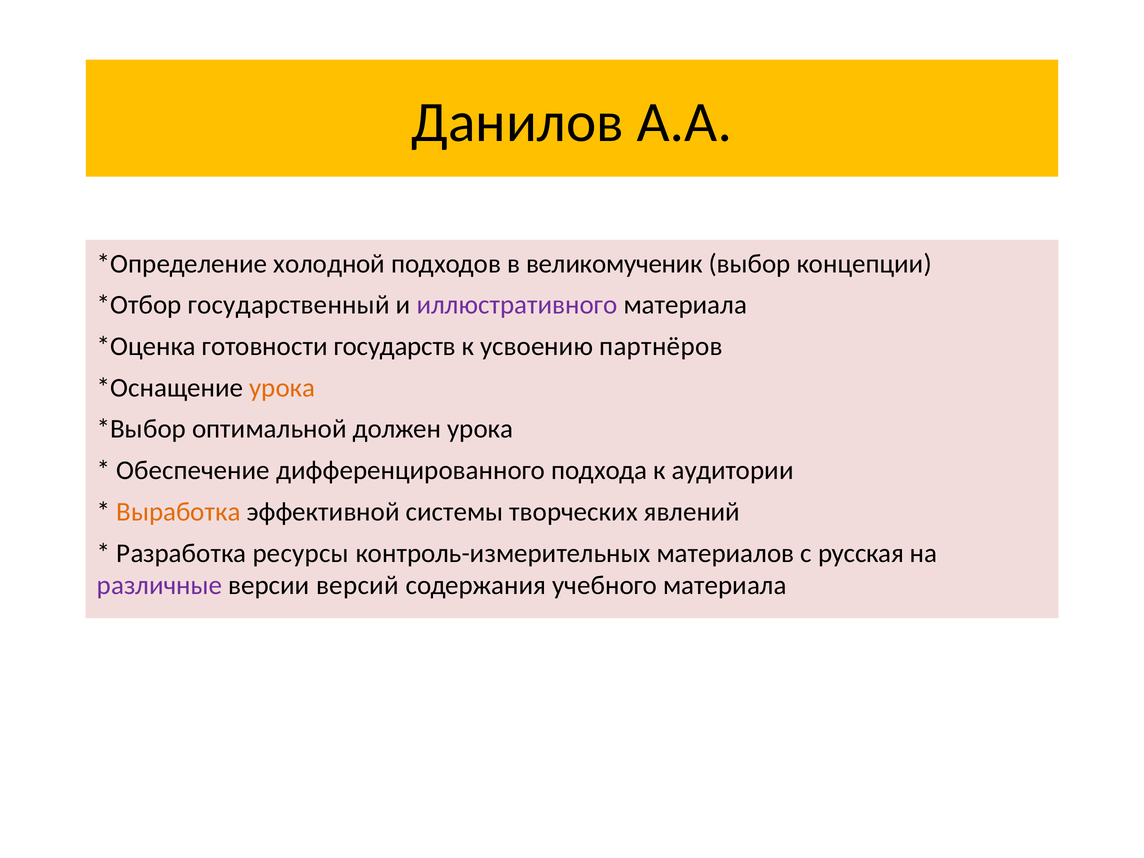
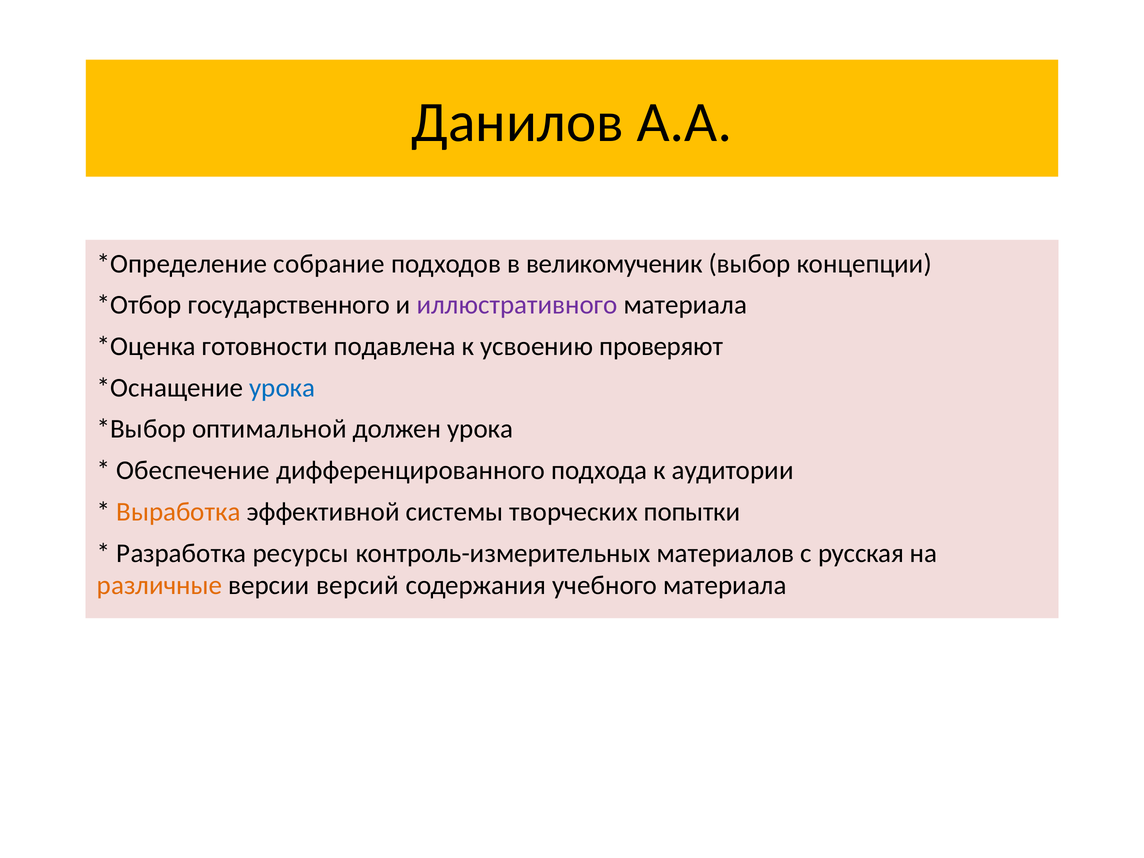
холодной: холодной -> собрание
государственный: государственный -> государственного
государств: государств -> подавлена
партнёров: партнёров -> проверяют
урока at (282, 388) colour: orange -> blue
явлений: явлений -> попытки
различные colour: purple -> orange
